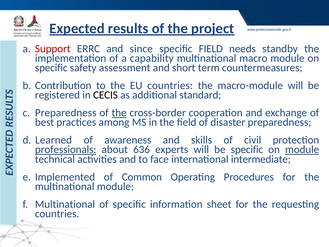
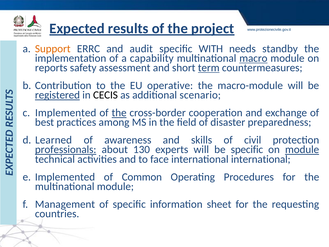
Support colour: red -> orange
since: since -> audit
specific FIELD: FIELD -> WITH
macro underline: none -> present
specific at (51, 68): specific -> reports
term underline: none -> present
EU countries: countries -> operative
registered underline: none -> present
standard: standard -> scenario
Preparedness at (66, 113): Preparedness -> Implemented
636: 636 -> 130
international intermediate: intermediate -> international
Multinational at (65, 204): Multinational -> Management
